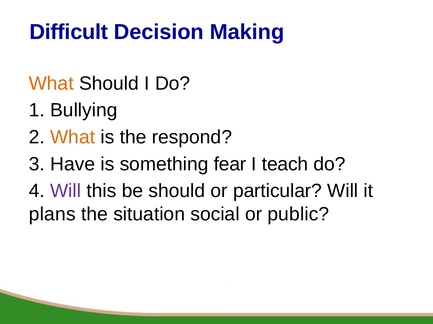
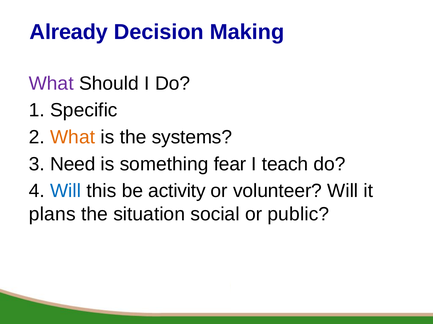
Difficult: Difficult -> Already
What at (51, 84) colour: orange -> purple
Bullying: Bullying -> Specific
respond: respond -> systems
Have: Have -> Need
Will at (66, 191) colour: purple -> blue
be should: should -> activity
particular: particular -> volunteer
